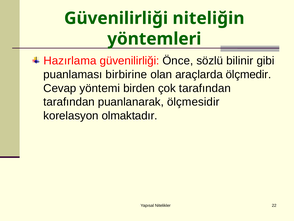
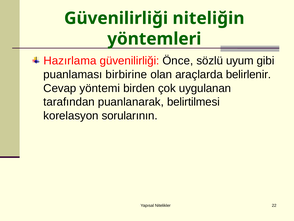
bilinir: bilinir -> uyum
ölçmedir: ölçmedir -> belirlenir
çok tarafından: tarafından -> uygulanan
ölçmesidir: ölçmesidir -> belirtilmesi
olmaktadır: olmaktadır -> sorularının
